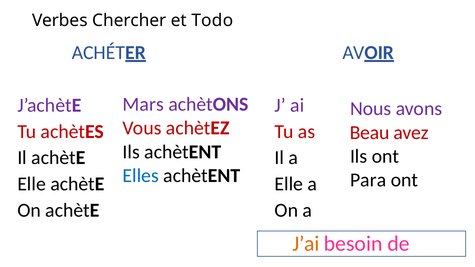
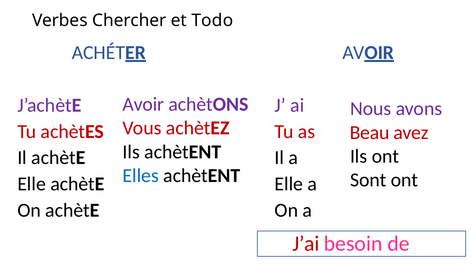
Mars at (143, 104): Mars -> Avoir
Para: Para -> Sont
J’ai colour: orange -> red
